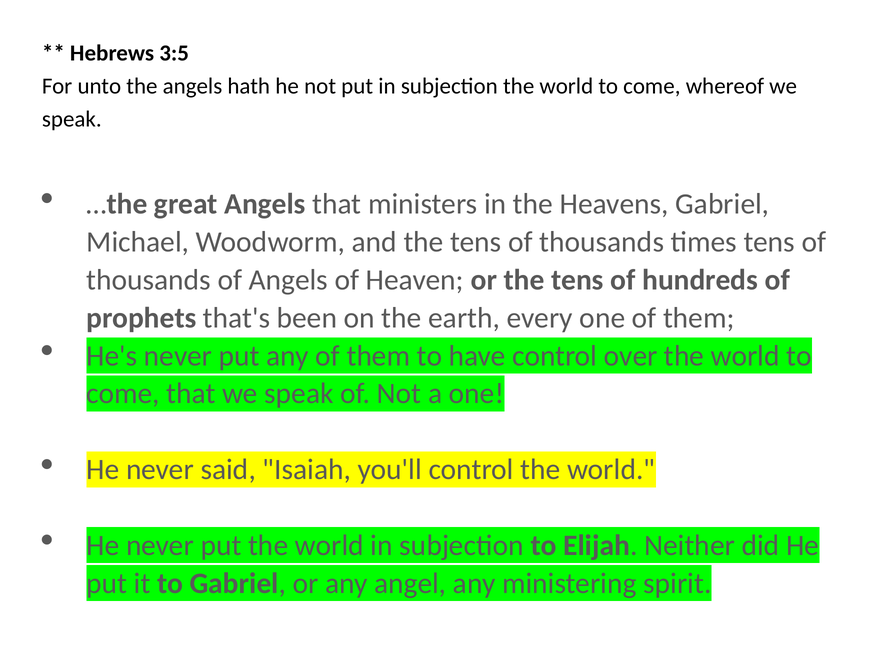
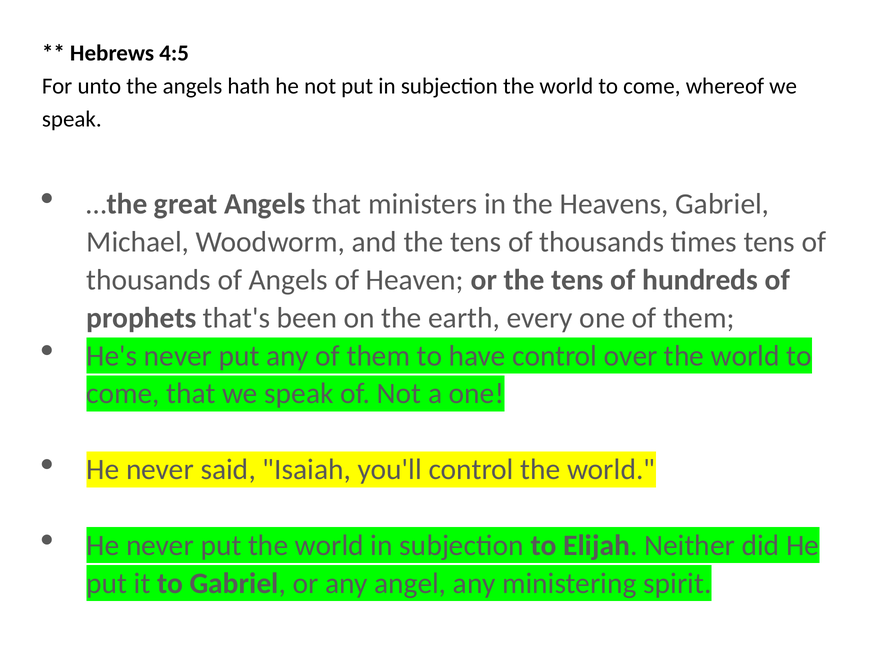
3:5: 3:5 -> 4:5
